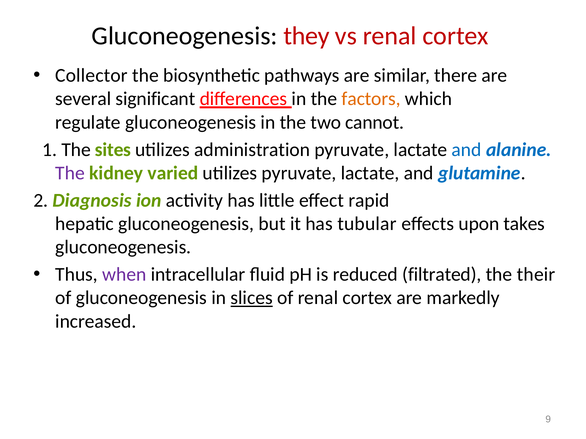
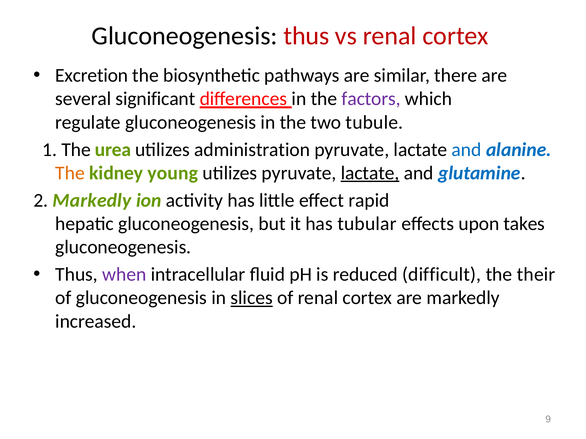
Gluconeogenesis they: they -> thus
Collector: Collector -> Excretion
factors colour: orange -> purple
cannot: cannot -> tubule
sites: sites -> urea
The at (70, 173) colour: purple -> orange
varied: varied -> young
lactate at (370, 173) underline: none -> present
2 Diagnosis: Diagnosis -> Markedly
filtrated: filtrated -> difficult
